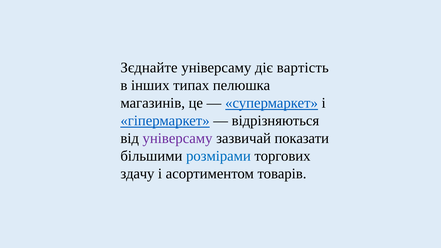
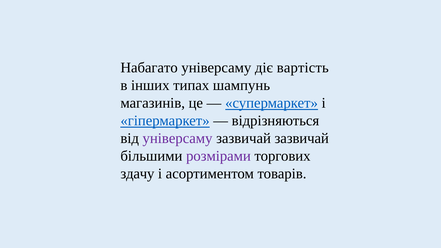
Зєднайте: Зєднайте -> Набагато
пелюшка: пелюшка -> шампунь
зазвичай показати: показати -> зазвичай
розмірами colour: blue -> purple
